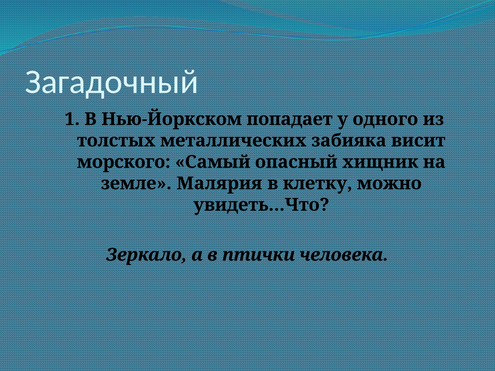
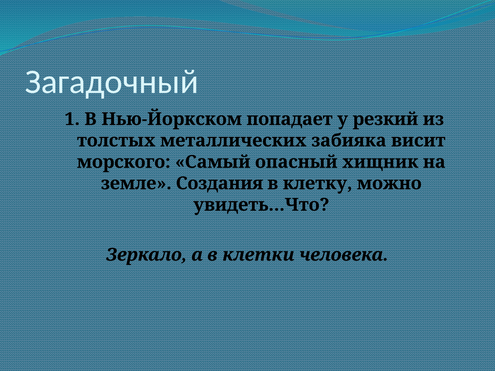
одного: одного -> резкий
Малярия: Малярия -> Создания
птички: птички -> клетки
